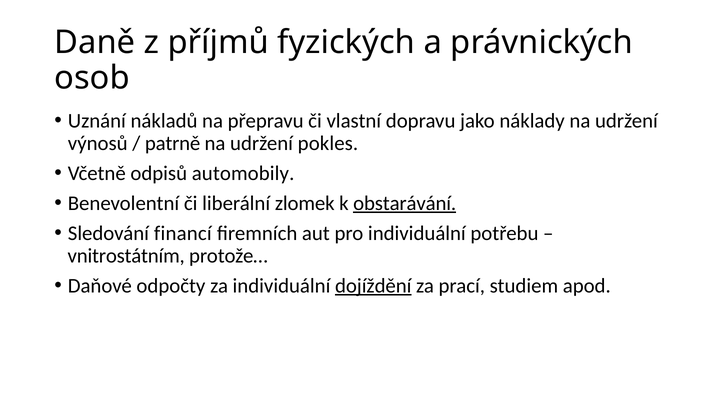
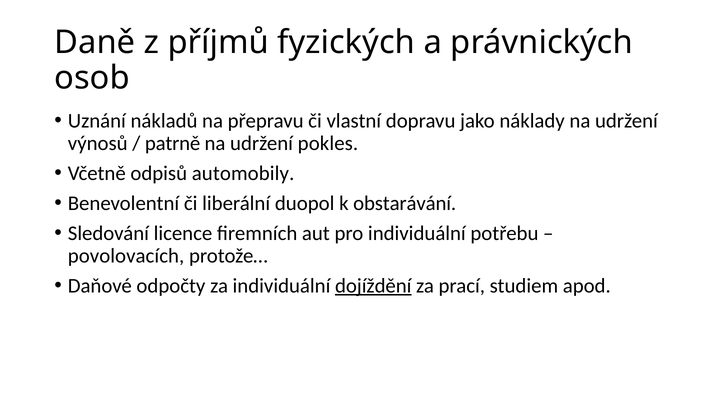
zlomek: zlomek -> duopol
obstarávání underline: present -> none
financí: financí -> licence
vnitrostátním: vnitrostátním -> povolovacích
